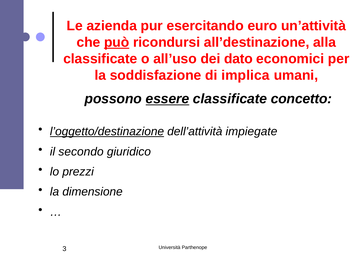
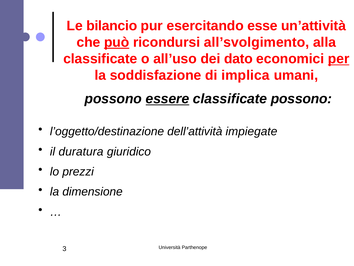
azienda: azienda -> bilancio
euro: euro -> esse
all’destinazione: all’destinazione -> all’svolgimento
per underline: none -> present
classificate concetto: concetto -> possono
l’oggetto/destinazione underline: present -> none
secondo: secondo -> duratura
